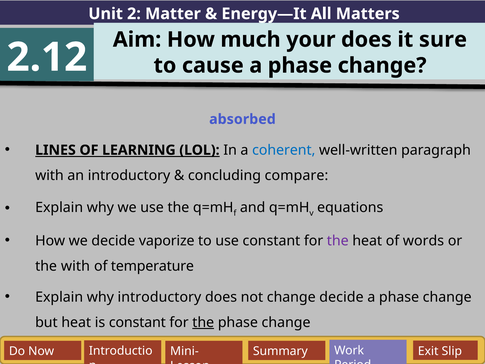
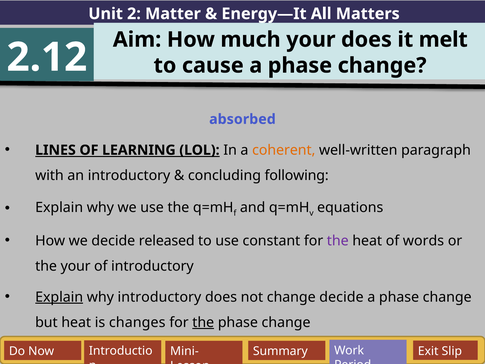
sure: sure -> melt
coherent colour: blue -> orange
compare: compare -> following
vaporize: vaporize -> released
the with: with -> your
of temperature: temperature -> introductory
Explain at (59, 297) underline: none -> present
is constant: constant -> changes
